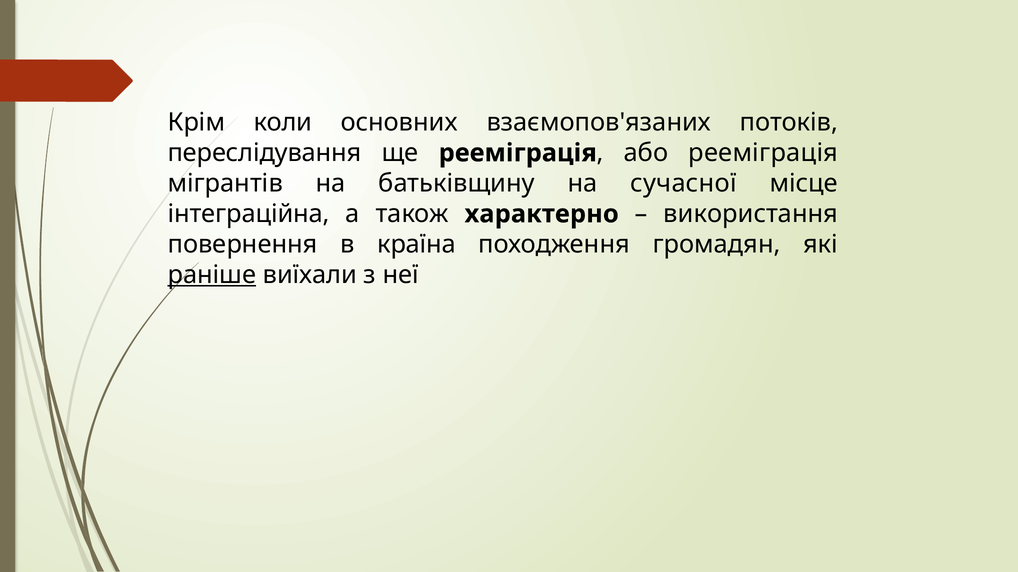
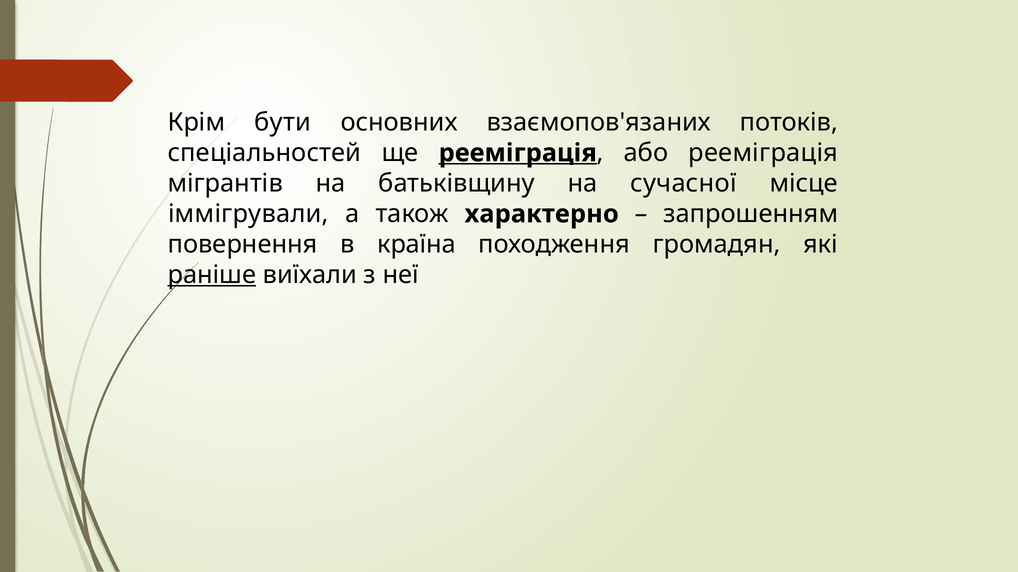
коли: коли -> бути
переслідування: переслідування -> спеціальностей
рееміграція at (518, 153) underline: none -> present
інтеграційна: інтеграційна -> іммігрували
використання: використання -> запрошенням
